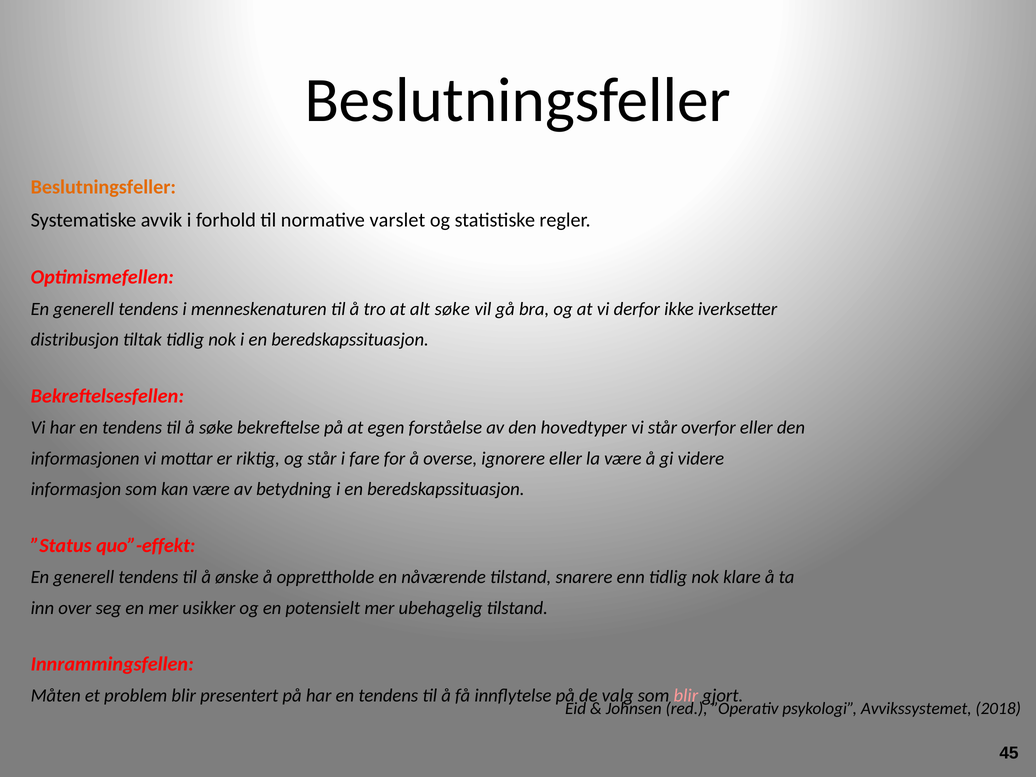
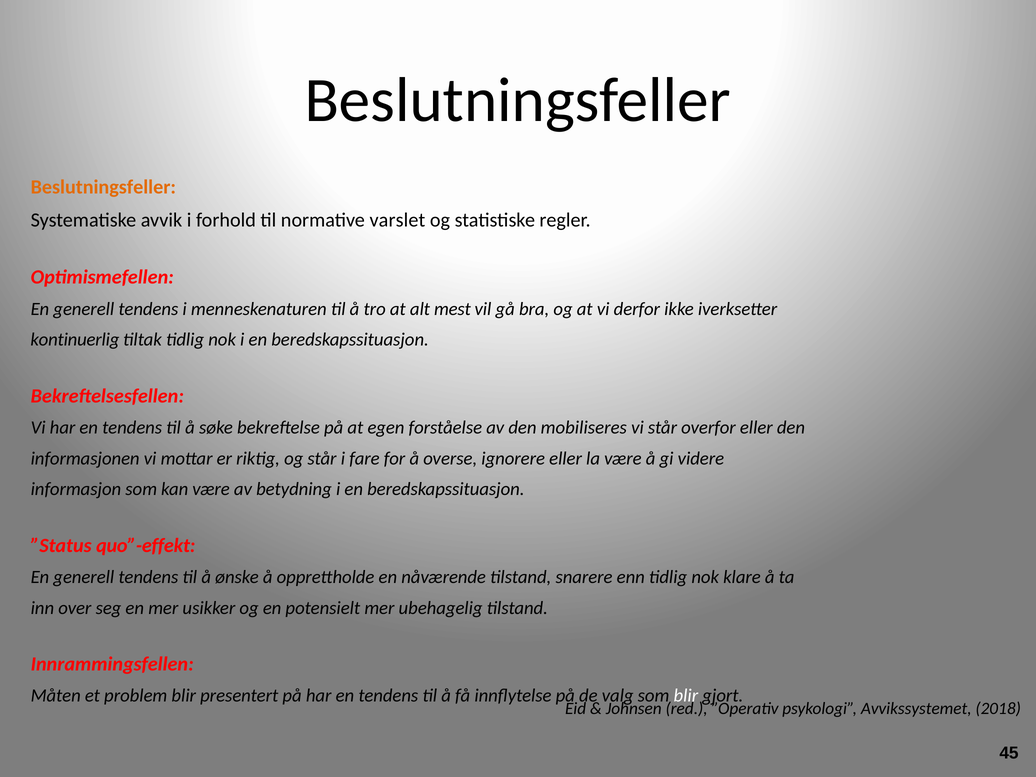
alt søke: søke -> mest
distribusjon: distribusjon -> kontinuerlig
hovedtyper: hovedtyper -> mobiliseres
blir at (686, 696) colour: pink -> white
